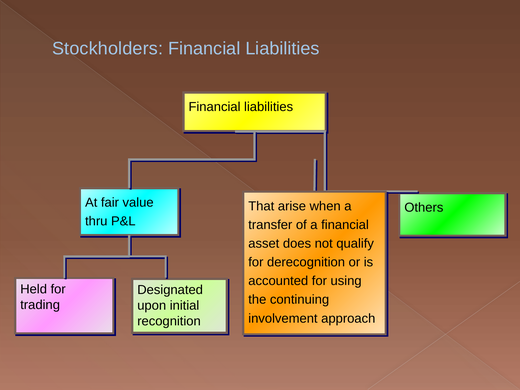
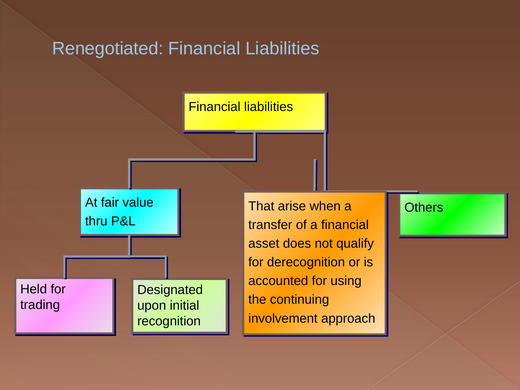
Stockholders: Stockholders -> Renegotiated
